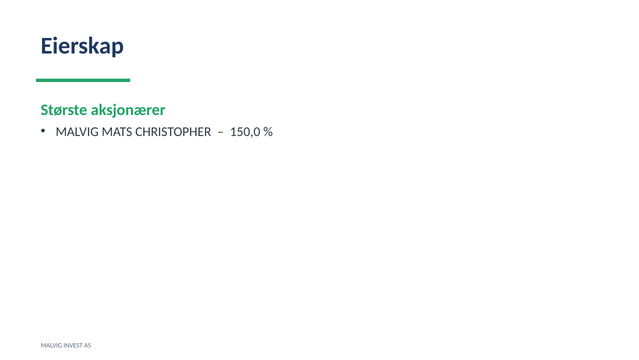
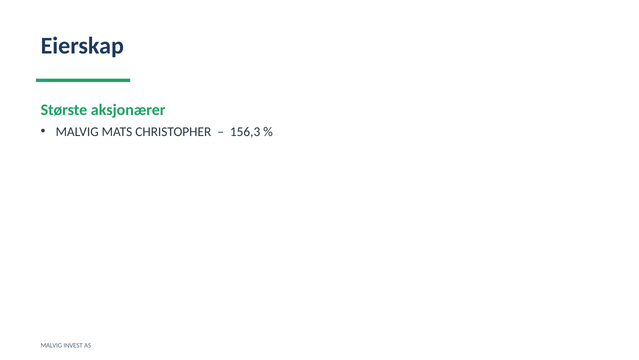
150,0: 150,0 -> 156,3
